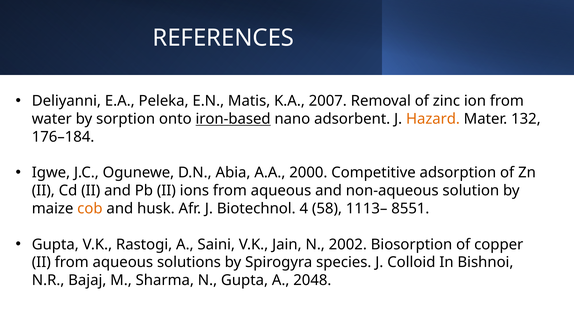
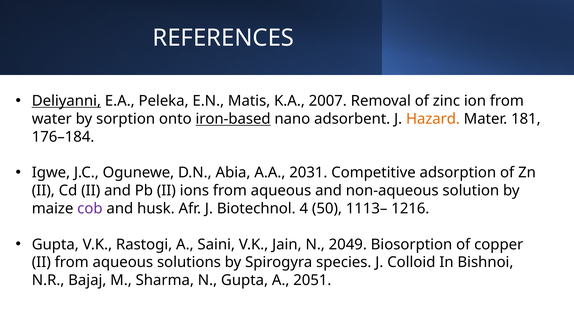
Deliyanni underline: none -> present
132: 132 -> 181
2000: 2000 -> 2031
cob colour: orange -> purple
58: 58 -> 50
8551: 8551 -> 1216
2002: 2002 -> 2049
2048: 2048 -> 2051
